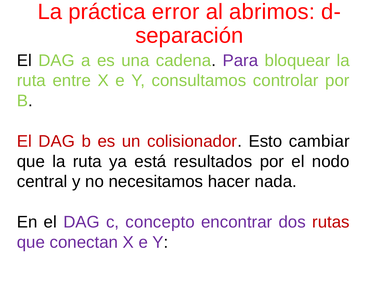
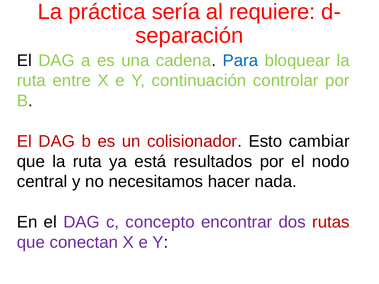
error: error -> sería
abrimos: abrimos -> requiere
Para colour: purple -> blue
consultamos: consultamos -> continuación
